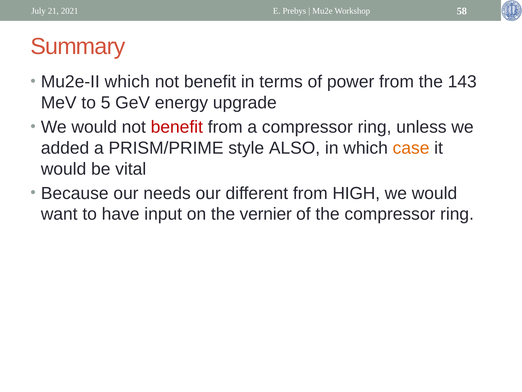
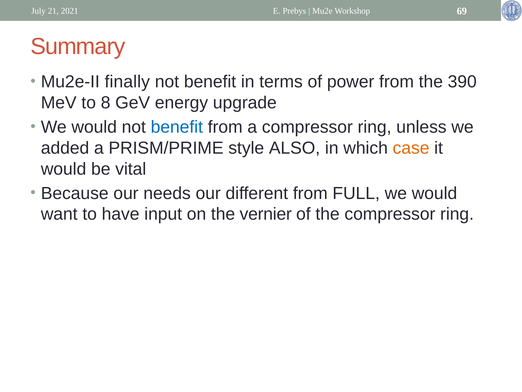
58: 58 -> 69
Mu2e-II which: which -> finally
143: 143 -> 390
5: 5 -> 8
benefit at (177, 127) colour: red -> blue
HIGH: HIGH -> FULL
